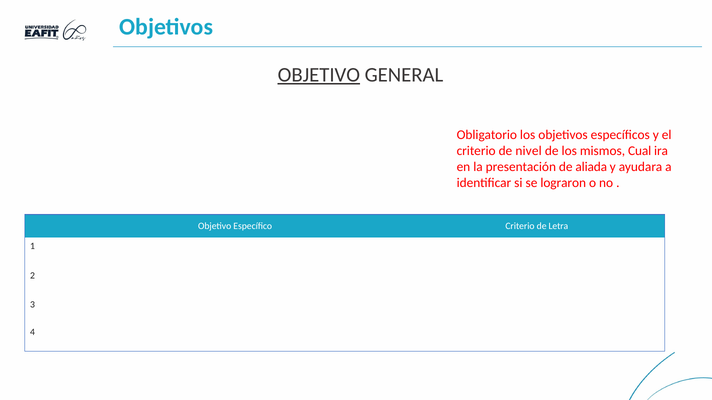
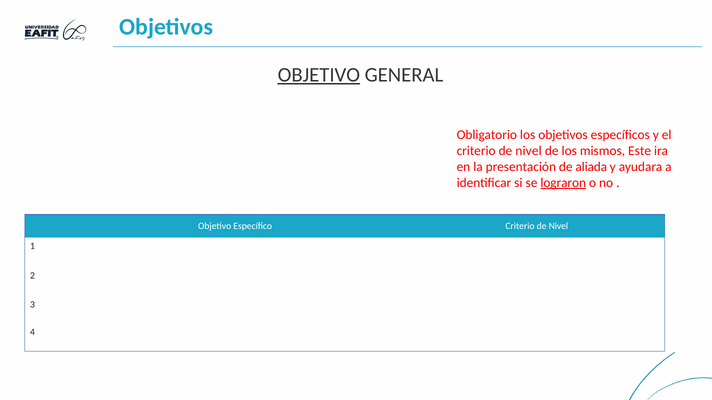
Cual: Cual -> Este
lograron underline: none -> present
Específico Criterio de Letra: Letra -> Nivel
